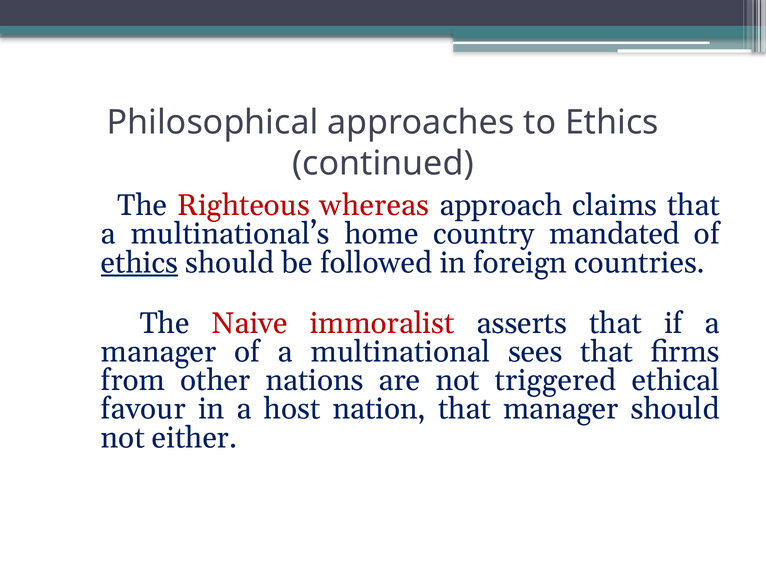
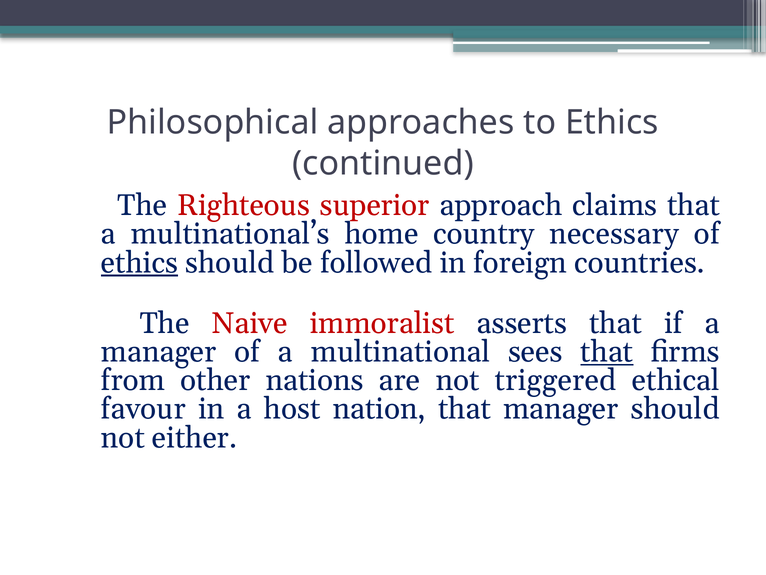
whereas: whereas -> superior
mandated: mandated -> necessary
that at (607, 352) underline: none -> present
